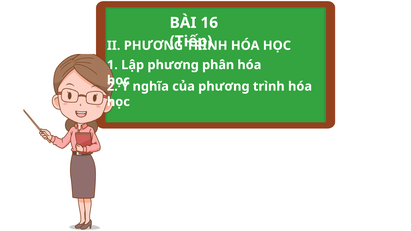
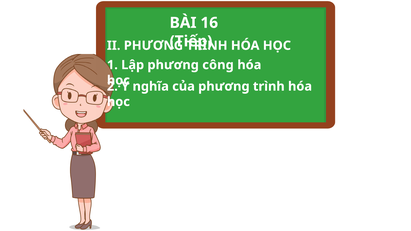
phân: phân -> công
